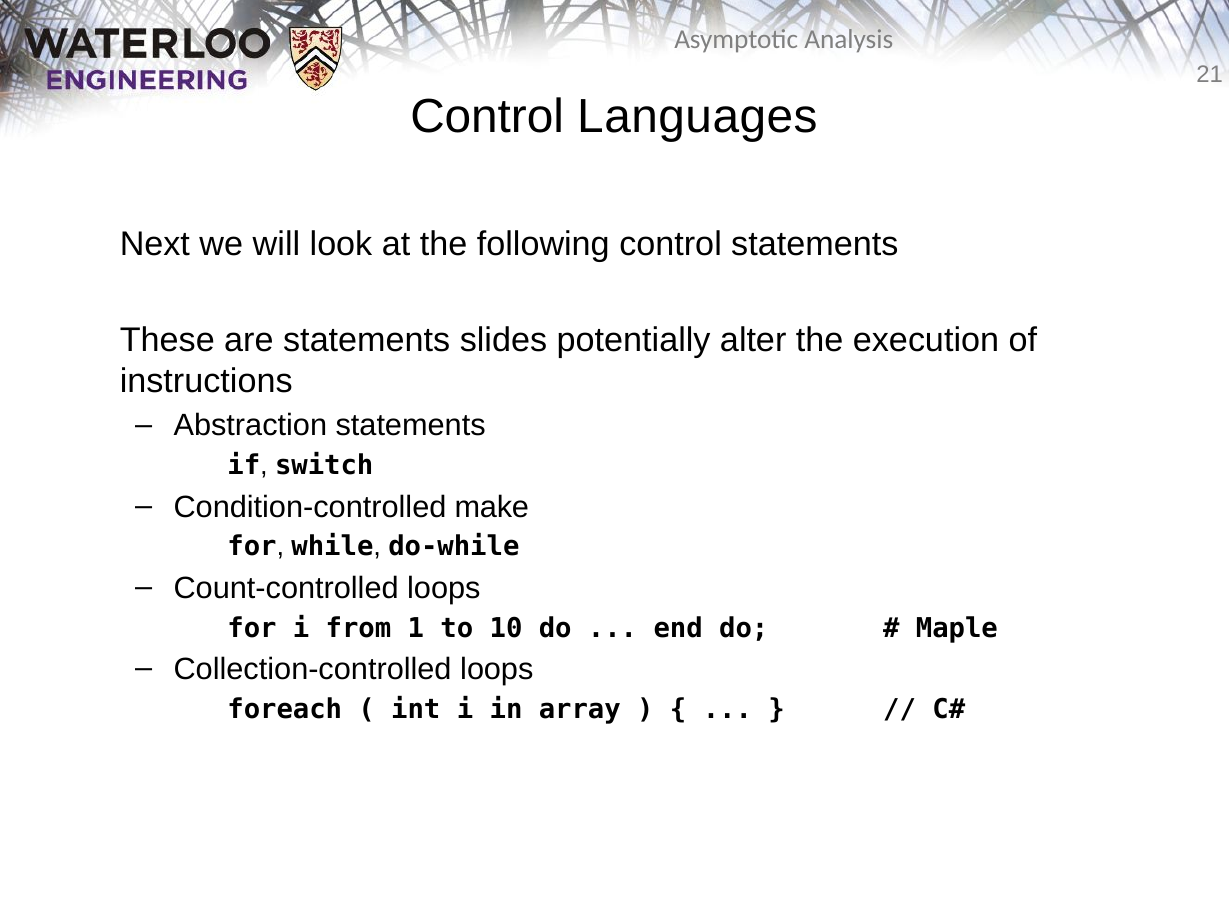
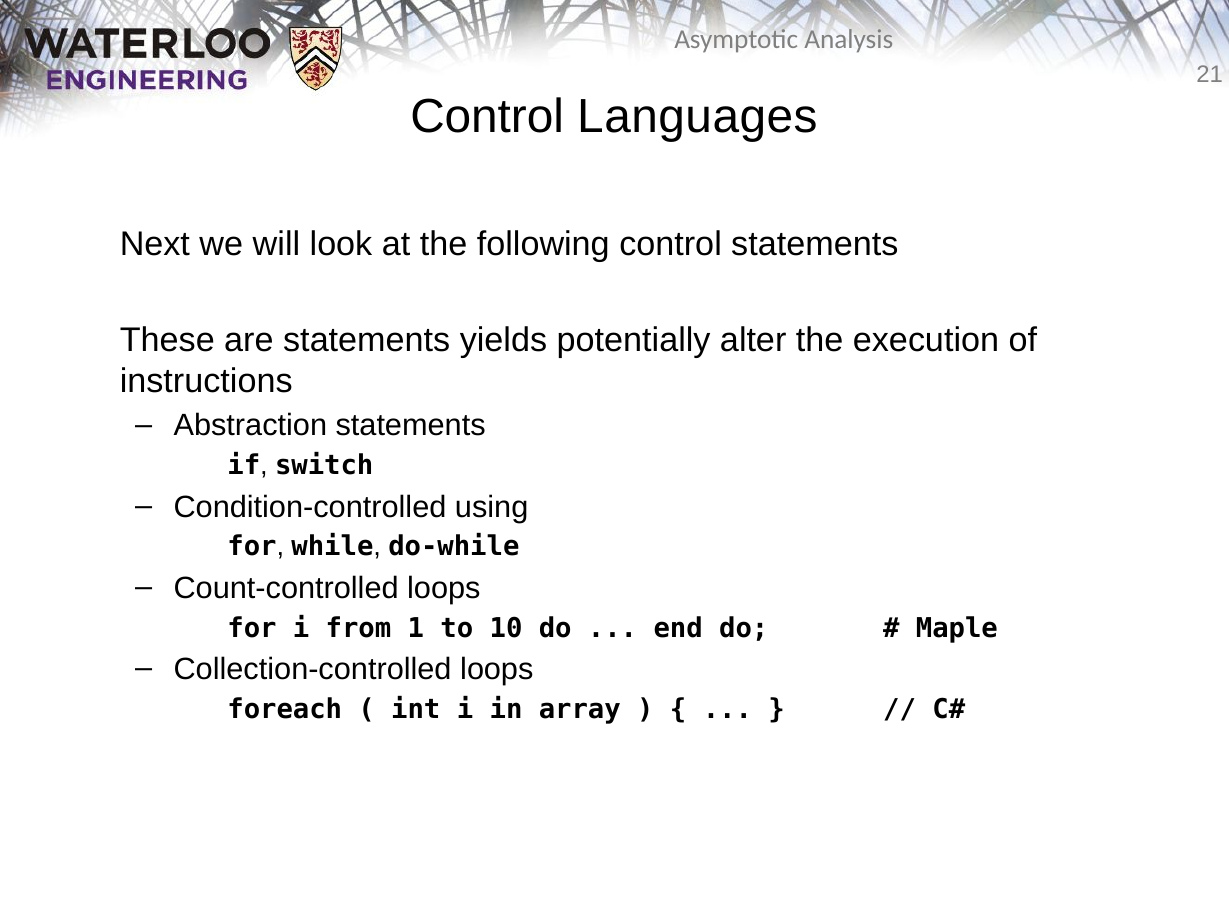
slides: slides -> yields
make: make -> using
